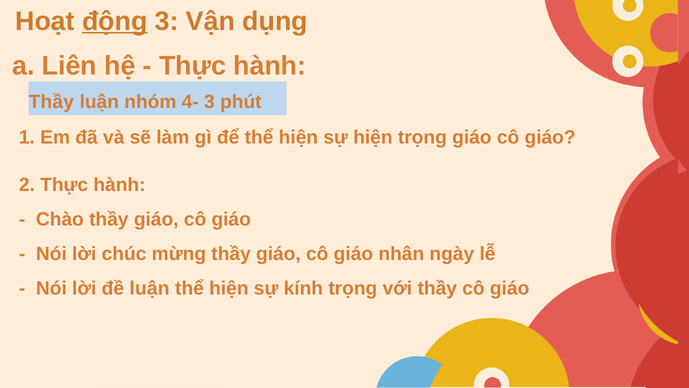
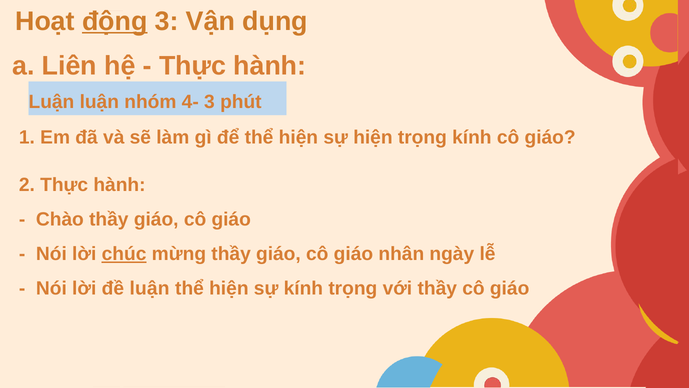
Thầy at (51, 102): Thầy -> Luận
trọng giáo: giáo -> kính
chúc underline: none -> present
